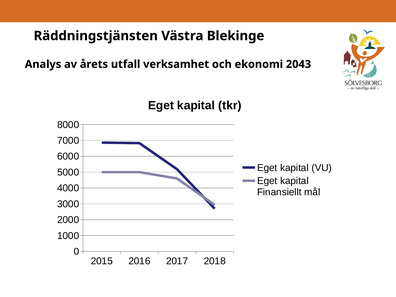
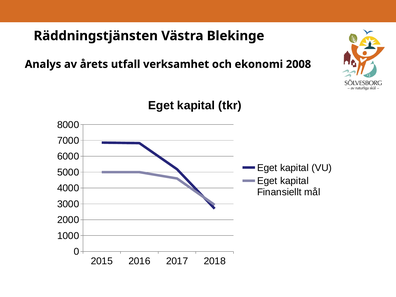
2043: 2043 -> 2008
